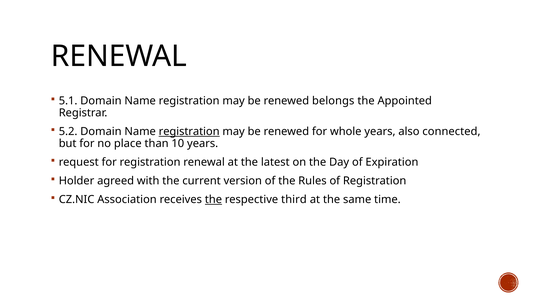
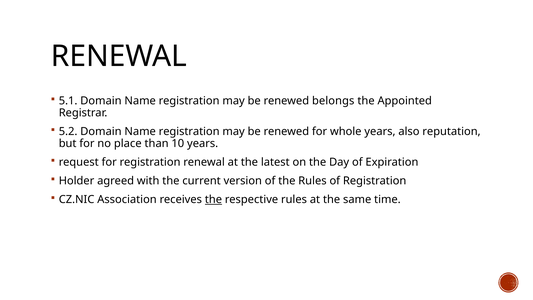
registration at (189, 131) underline: present -> none
connected: connected -> reputation
respective third: third -> rules
